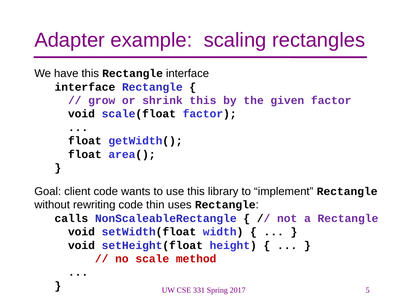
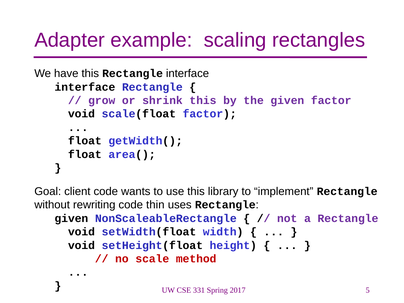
calls at (71, 218): calls -> given
